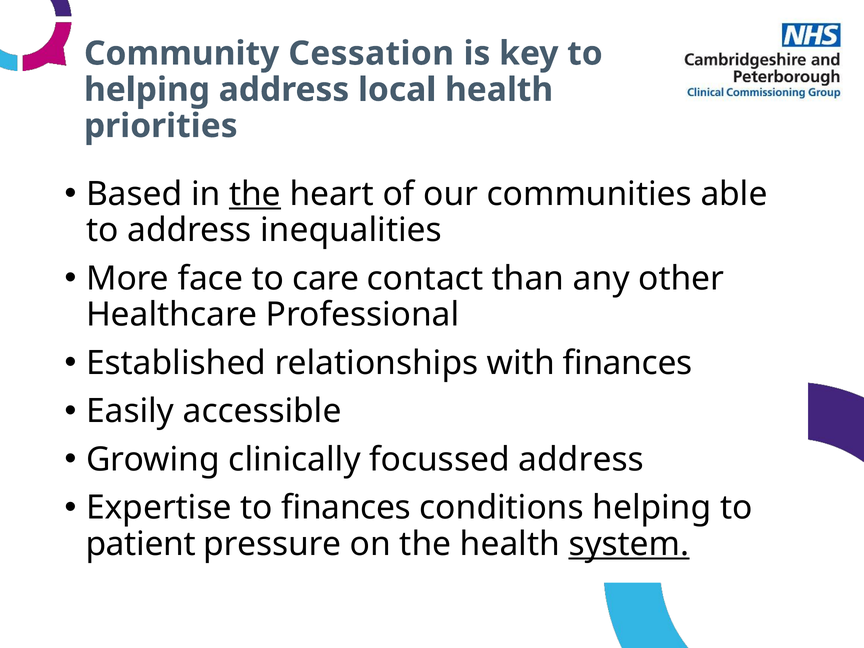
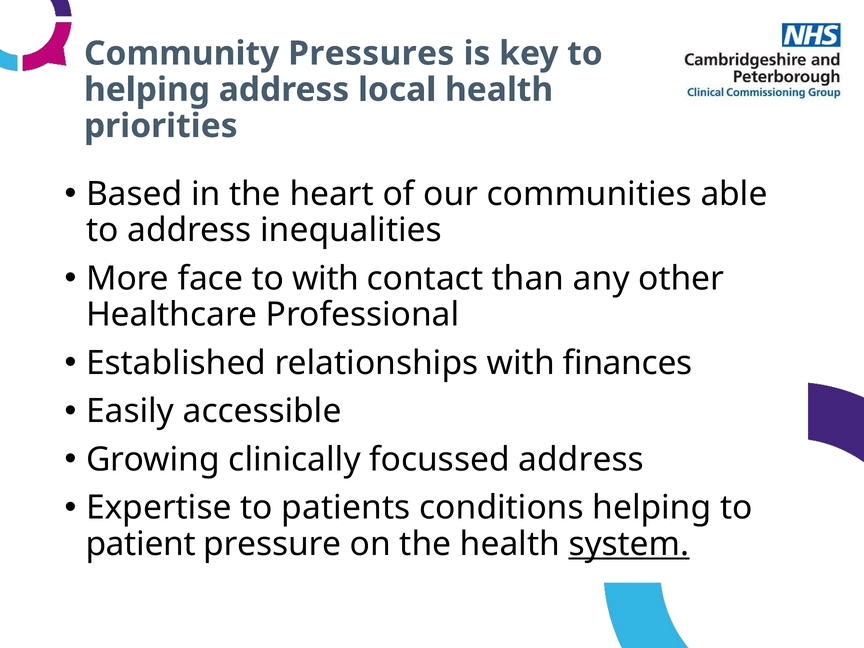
Cessation: Cessation -> Pressures
the at (255, 194) underline: present -> none
to care: care -> with
to finances: finances -> patients
